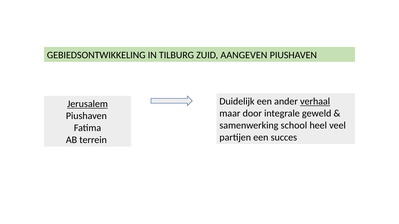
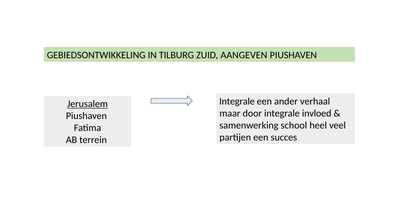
Duidelijk at (237, 102): Duidelijk -> Integrale
verhaal underline: present -> none
geweld: geweld -> invloed
